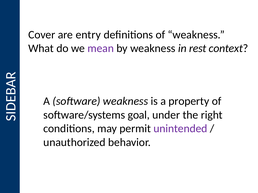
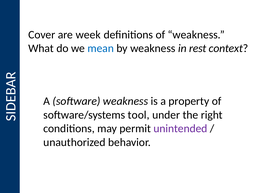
entry: entry -> week
mean colour: purple -> blue
goal: goal -> tool
